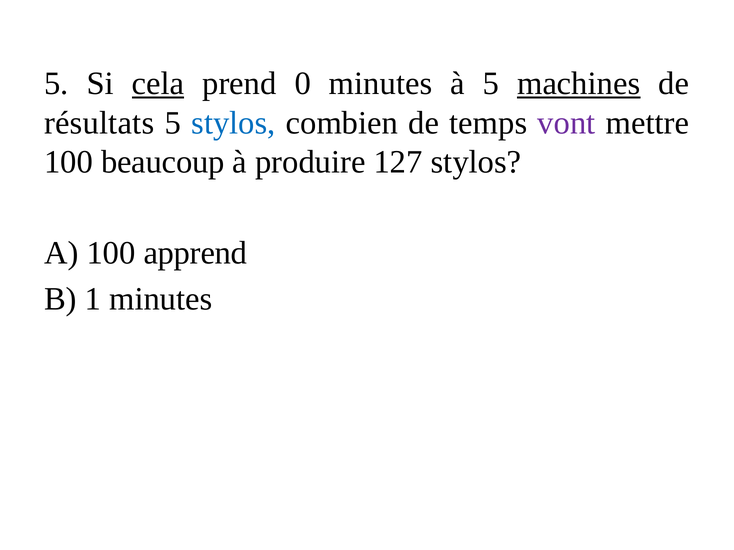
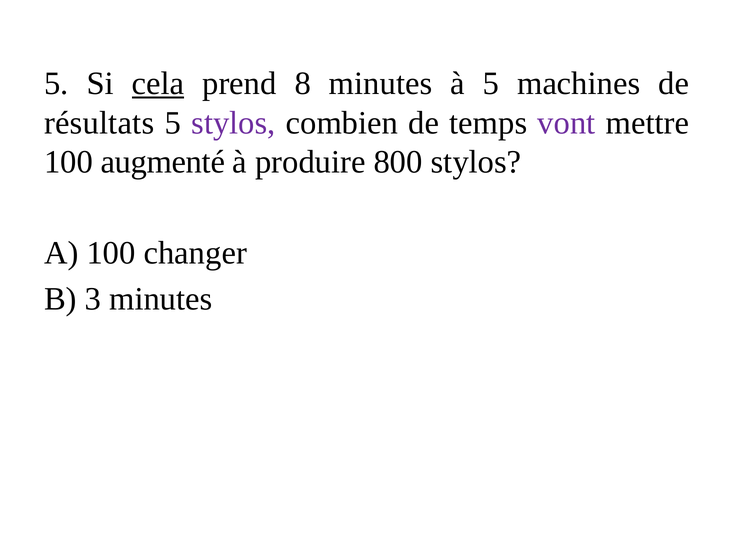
0: 0 -> 8
machines underline: present -> none
stylos at (233, 123) colour: blue -> purple
beaucoup: beaucoup -> augmenté
127: 127 -> 800
apprend: apprend -> changer
1: 1 -> 3
